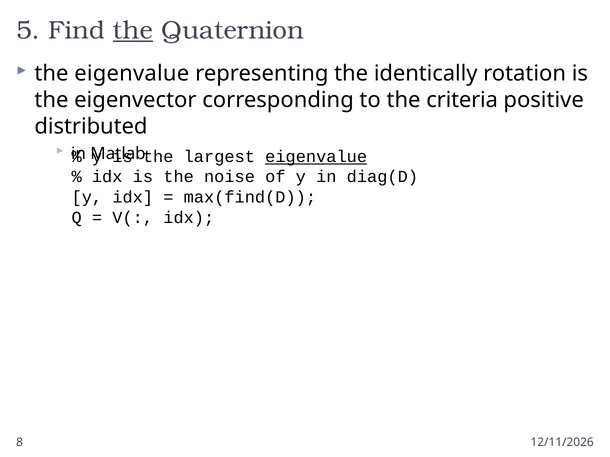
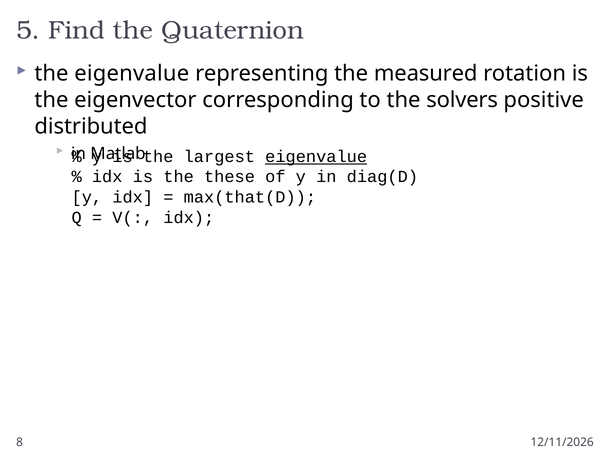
the at (133, 30) underline: present -> none
identically: identically -> measured
criteria: criteria -> solvers
noise: noise -> these
max(find(D: max(find(D -> max(that(D
